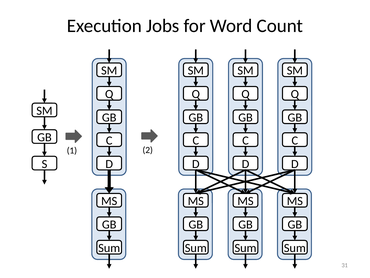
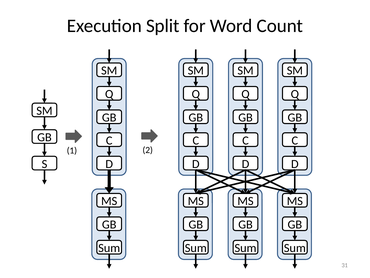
Jobs: Jobs -> Split
